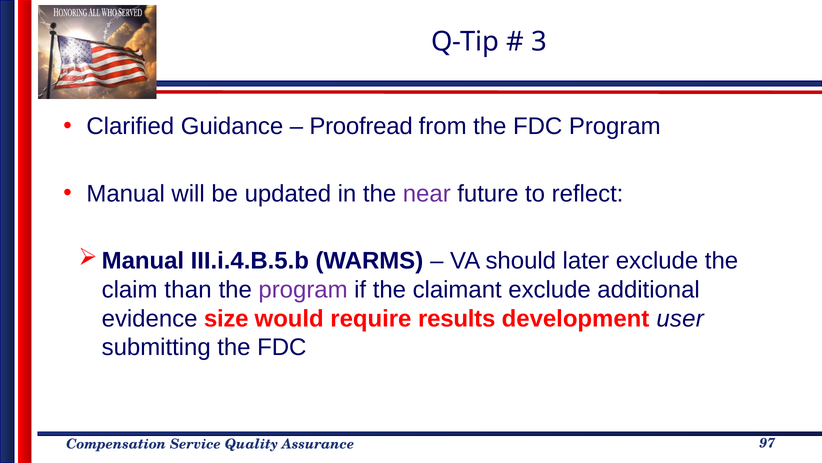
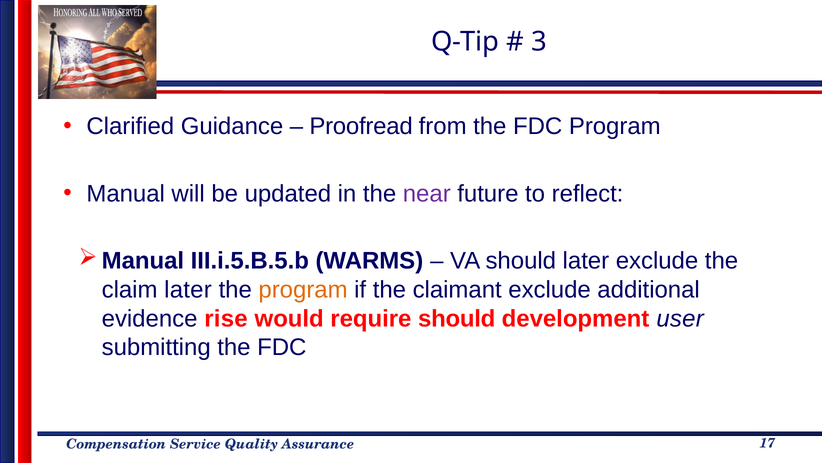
III.i.4.B.5.b: III.i.4.B.5.b -> III.i.5.B.5.b
claim than: than -> later
program at (303, 289) colour: purple -> orange
size: size -> rise
require results: results -> should
97: 97 -> 17
